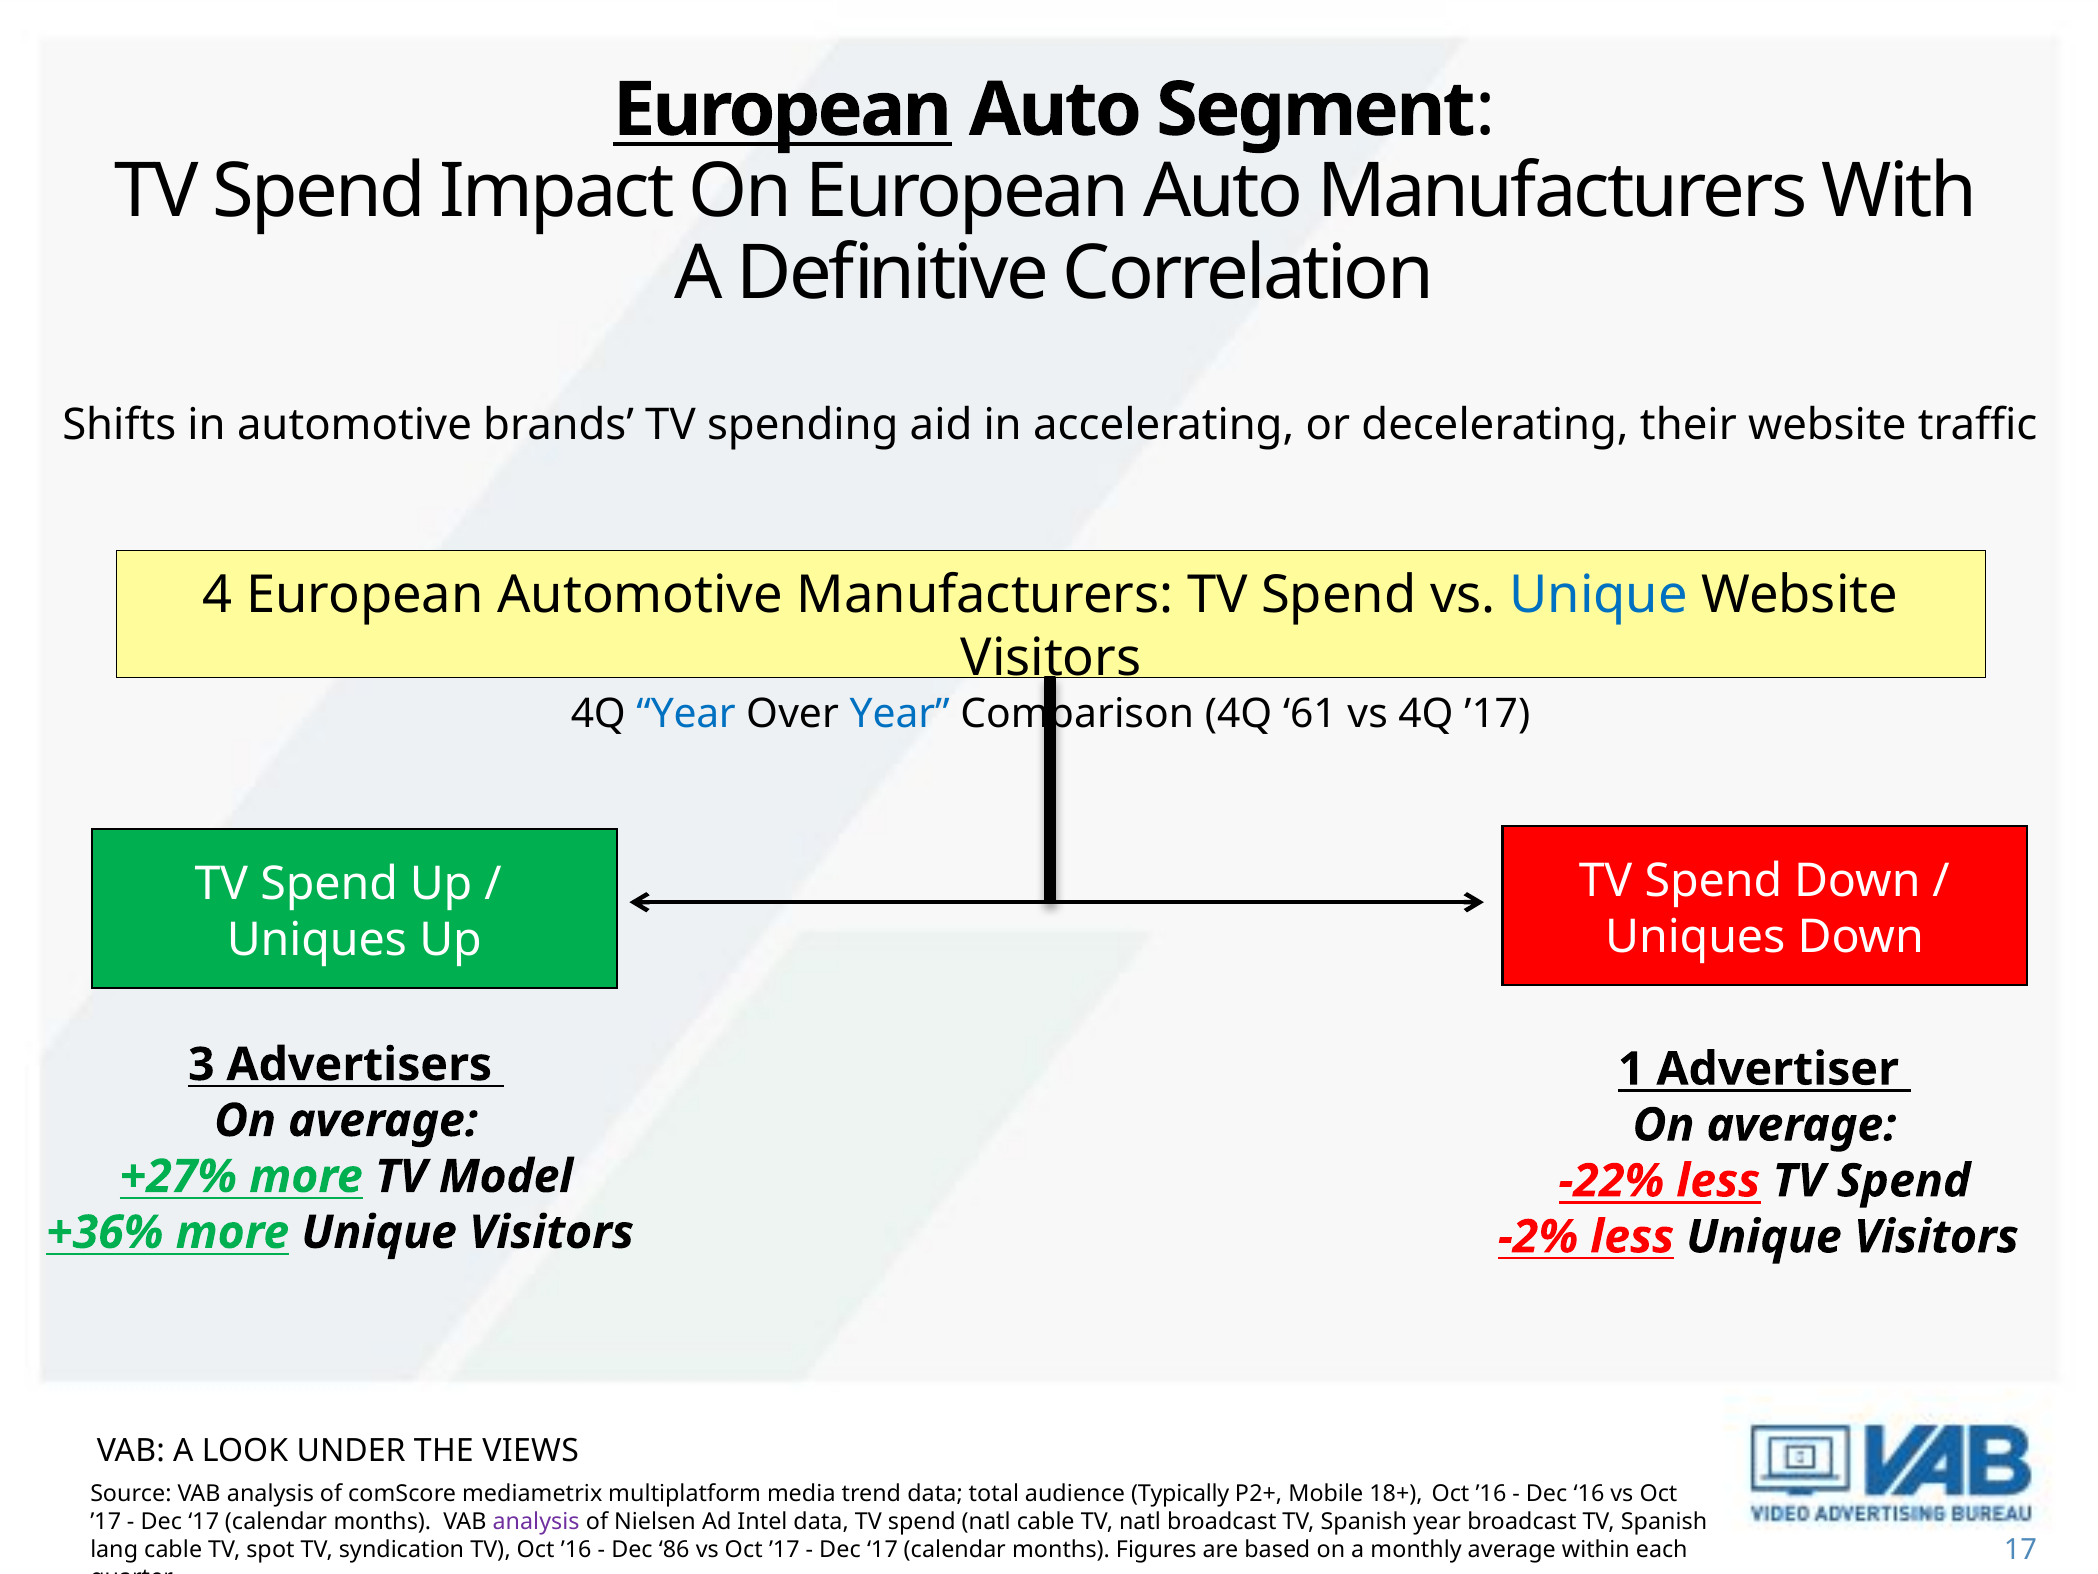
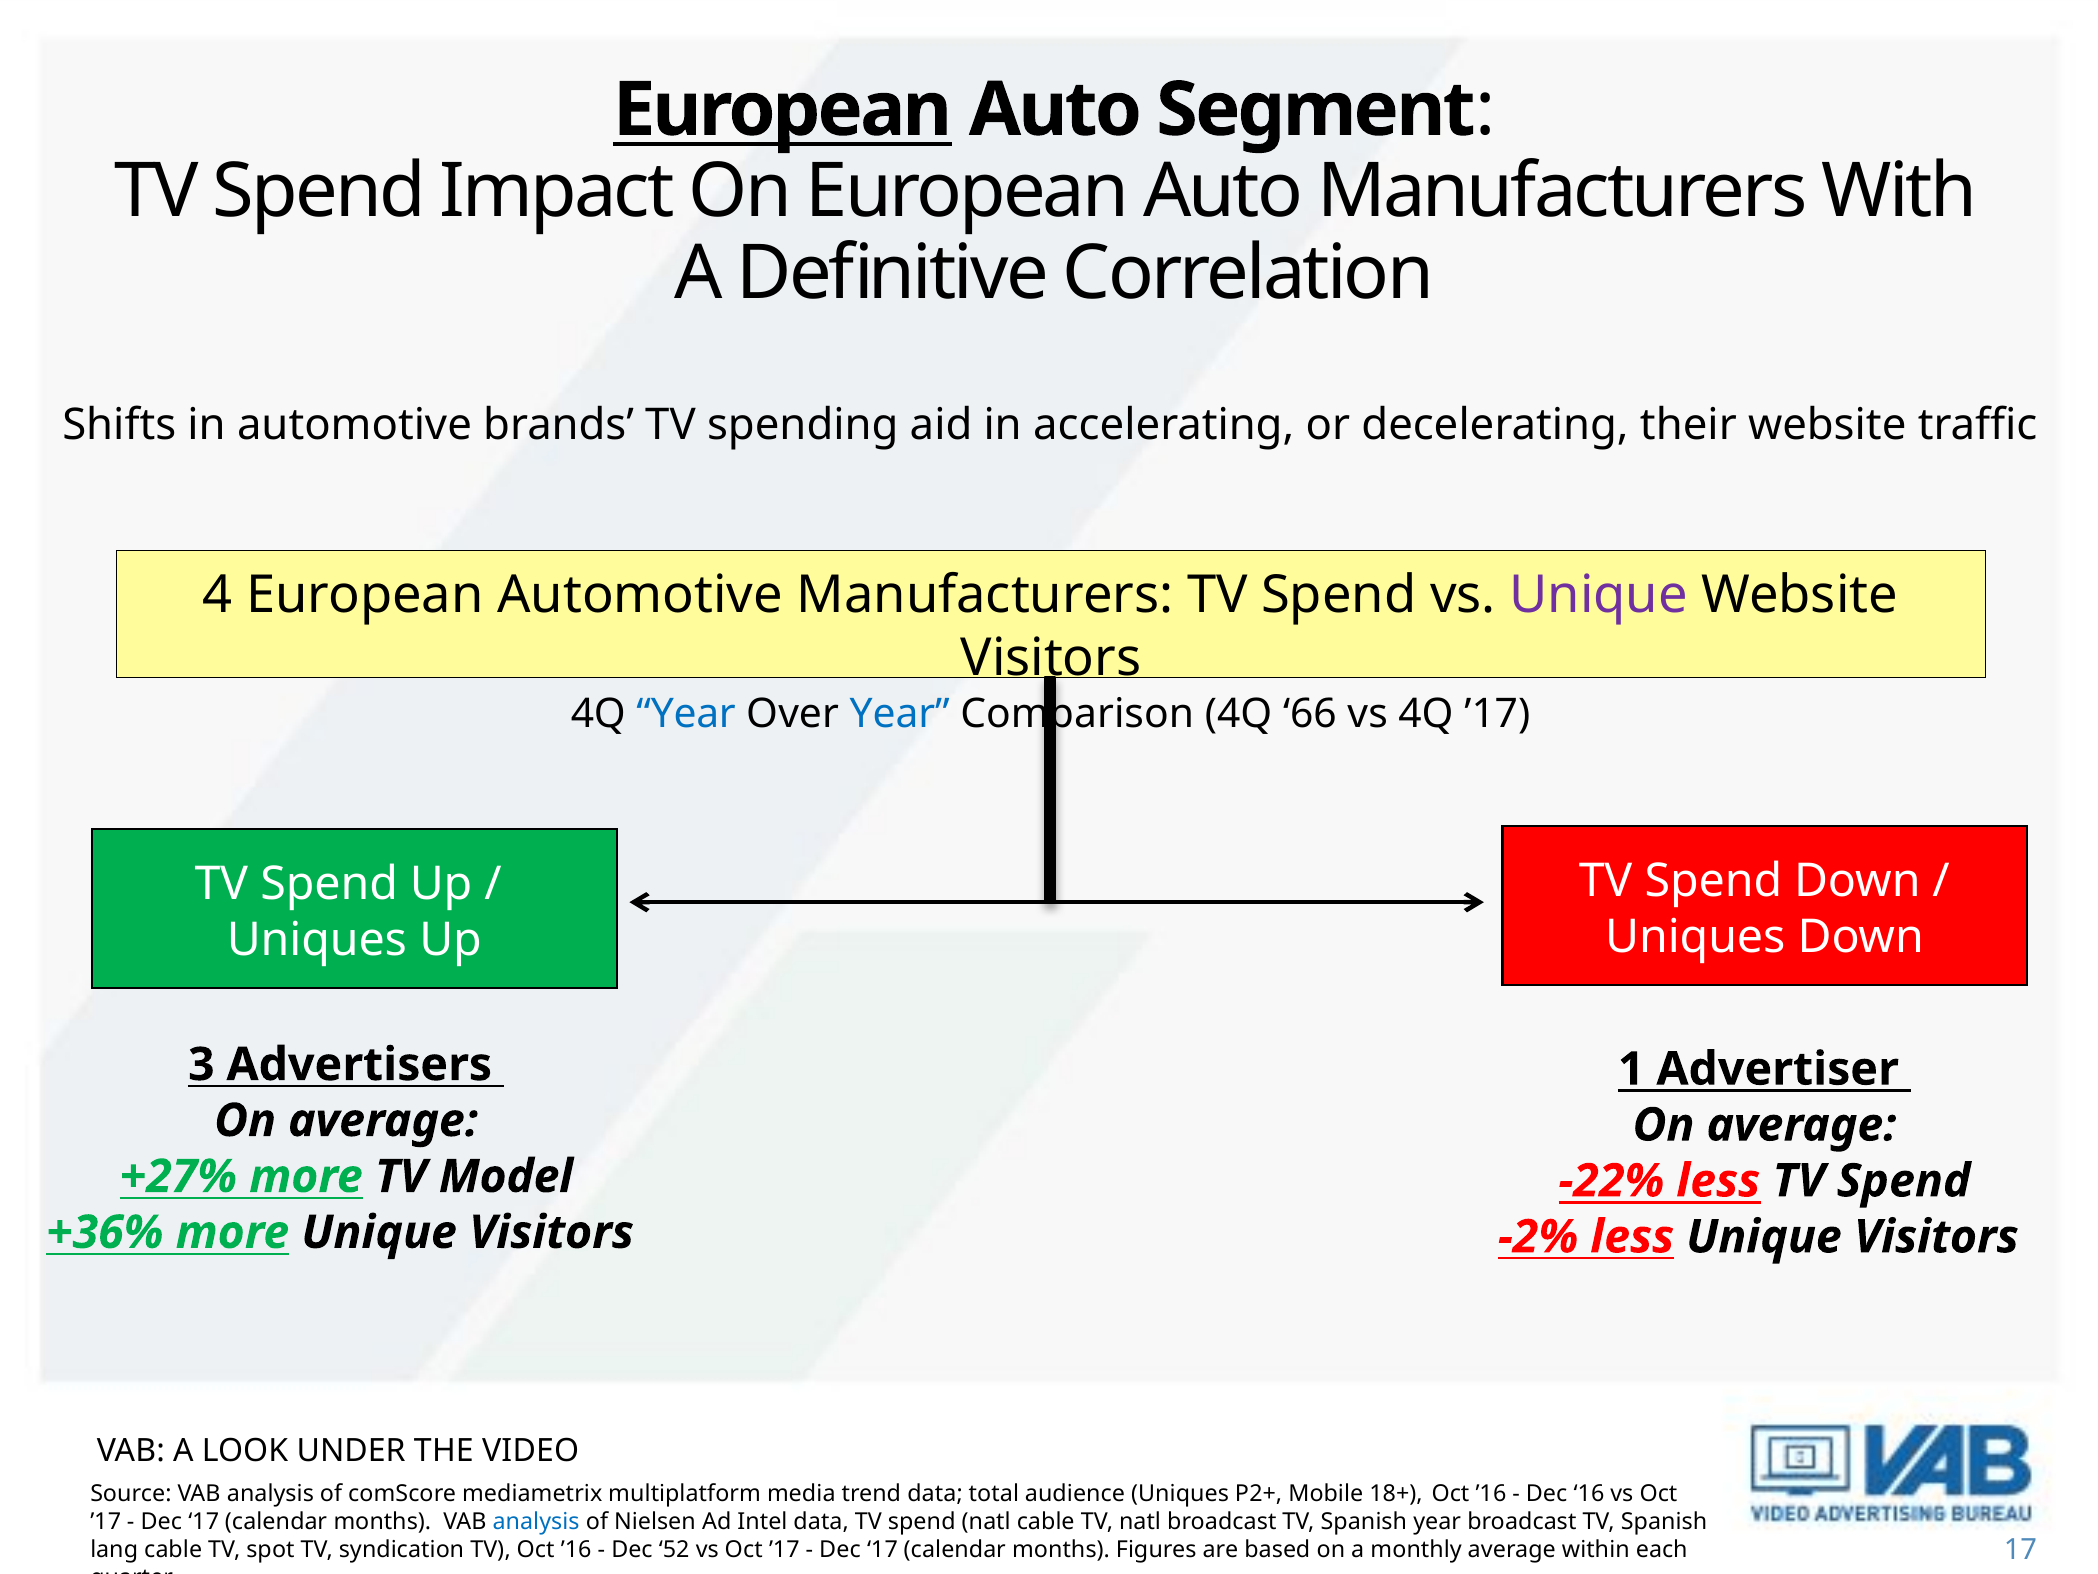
Unique at (1599, 595) colour: blue -> purple
61: 61 -> 66
VIEWS: VIEWS -> VIDEO
audience Typically: Typically -> Uniques
analysis at (536, 1522) colour: purple -> blue
86: 86 -> 52
